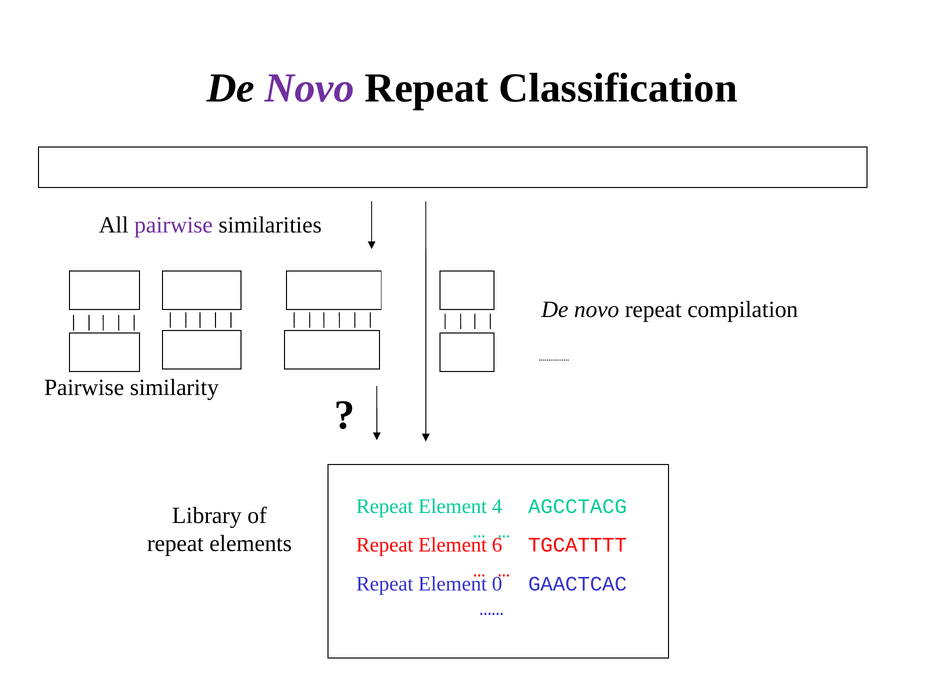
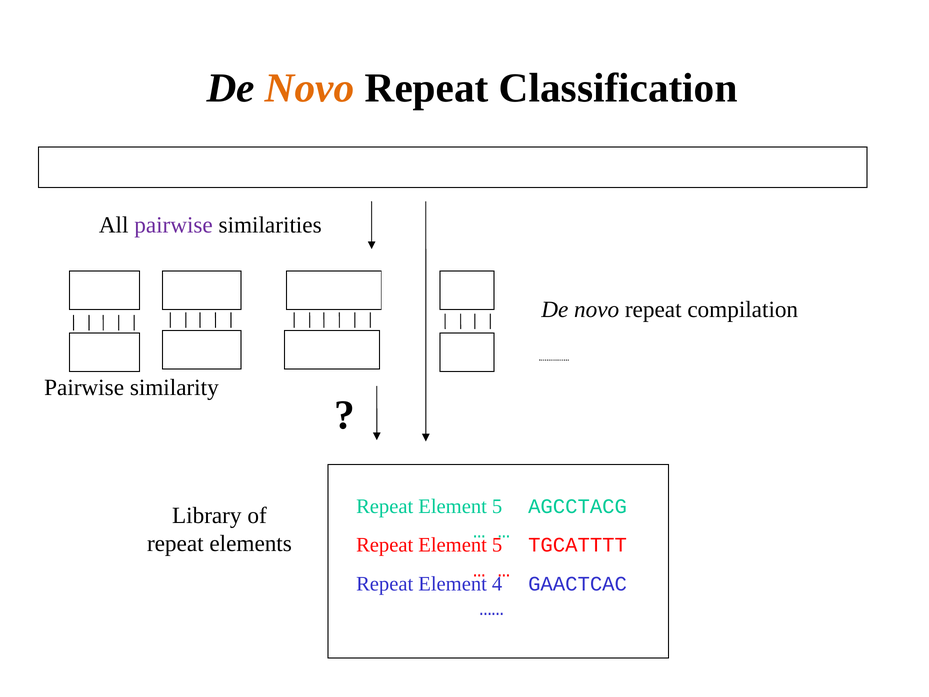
Novo at (310, 88) colour: purple -> orange
4 at (497, 506): 4 -> 5
6 at (497, 545): 6 -> 5
0: 0 -> 4
